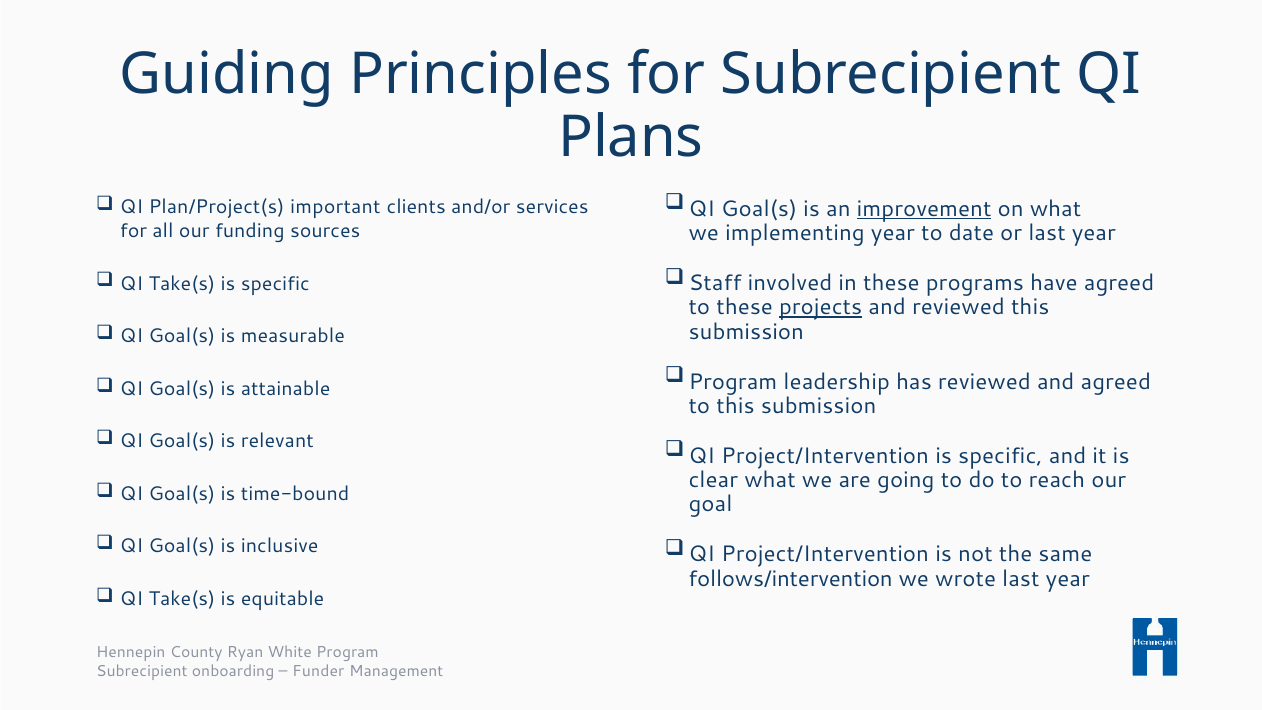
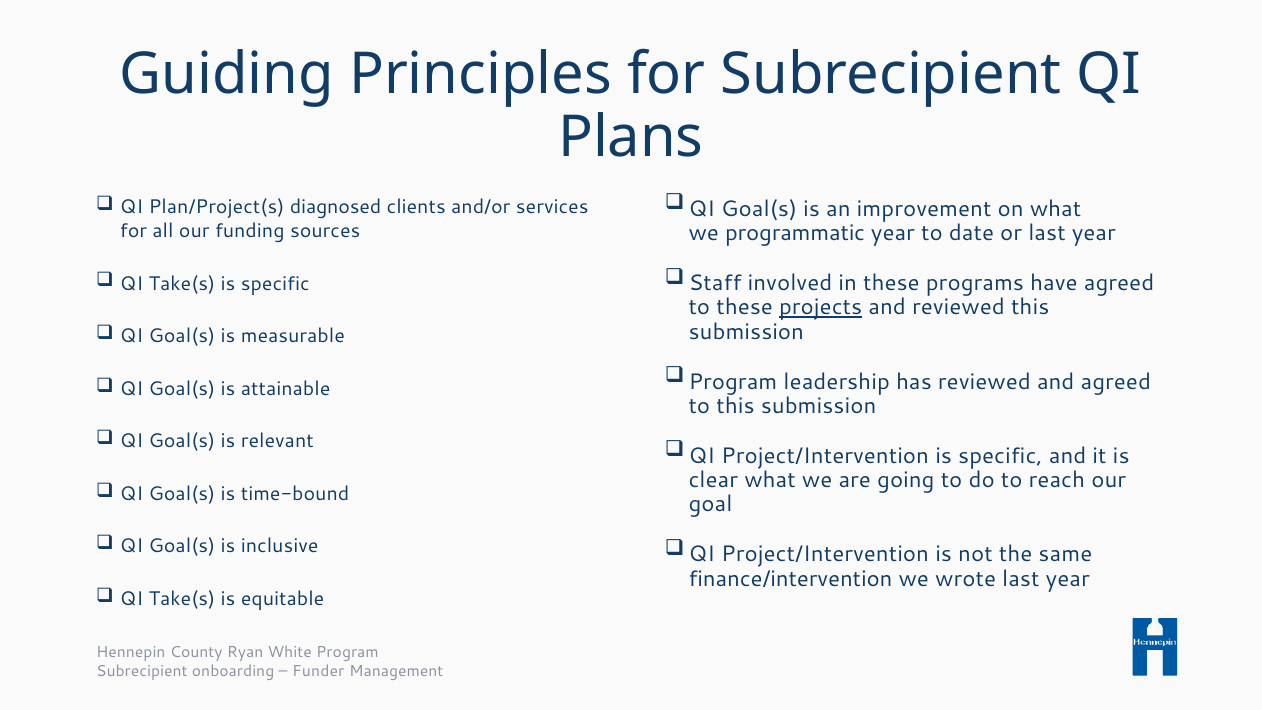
improvement underline: present -> none
important: important -> diagnosed
implementing: implementing -> programmatic
follows/intervention: follows/intervention -> finance/intervention
